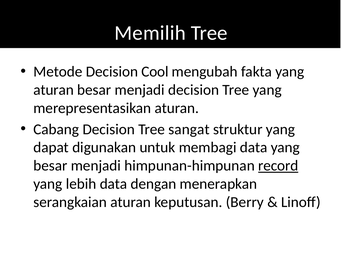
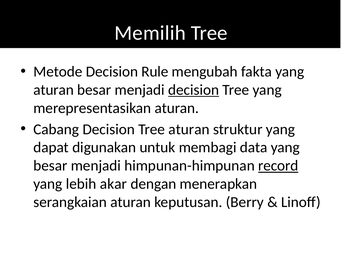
Cool: Cool -> Rule
decision at (194, 90) underline: none -> present
Tree sangat: sangat -> aturan
lebih data: data -> akar
